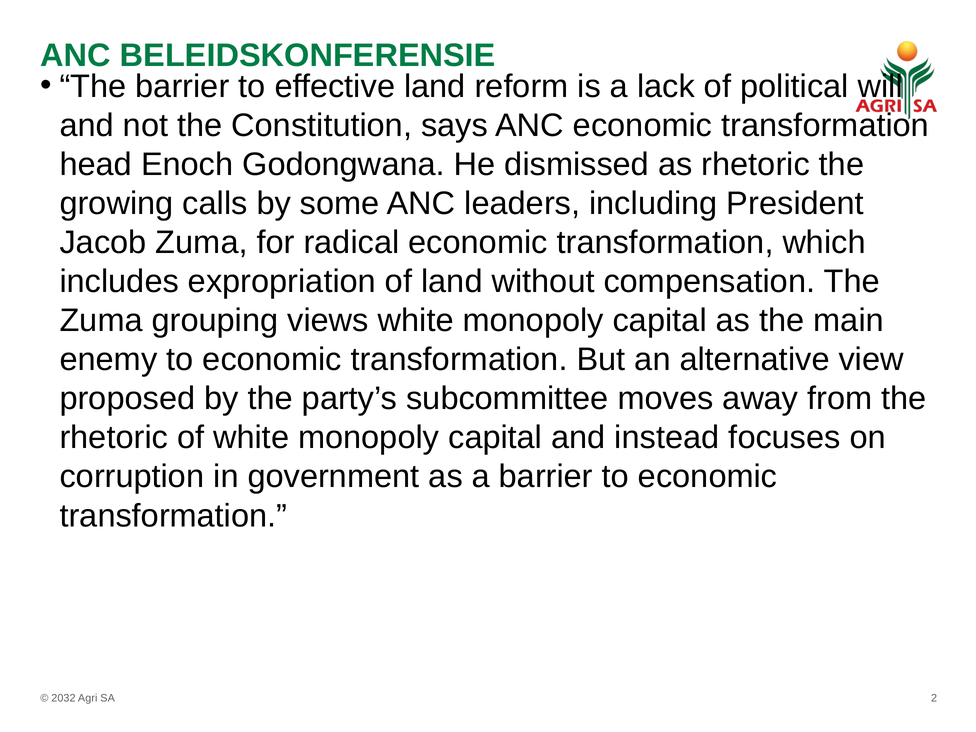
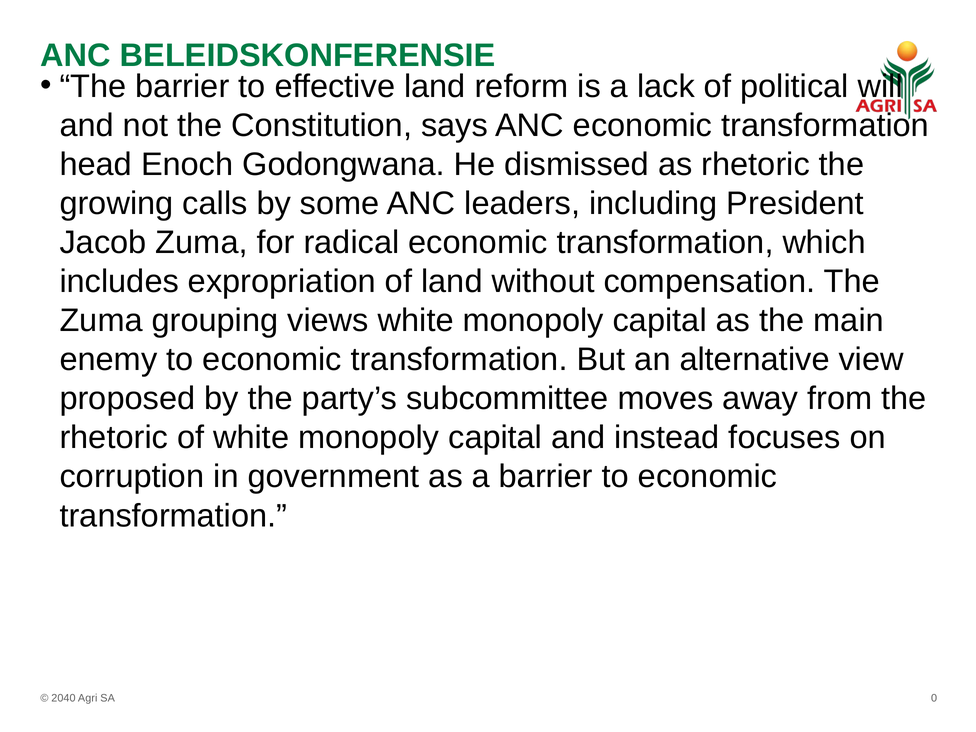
2032: 2032 -> 2040
2: 2 -> 0
